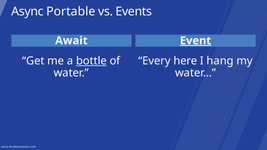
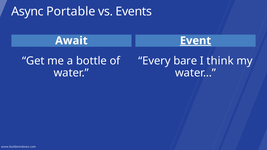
bottle underline: present -> none
here: here -> bare
hang: hang -> think
